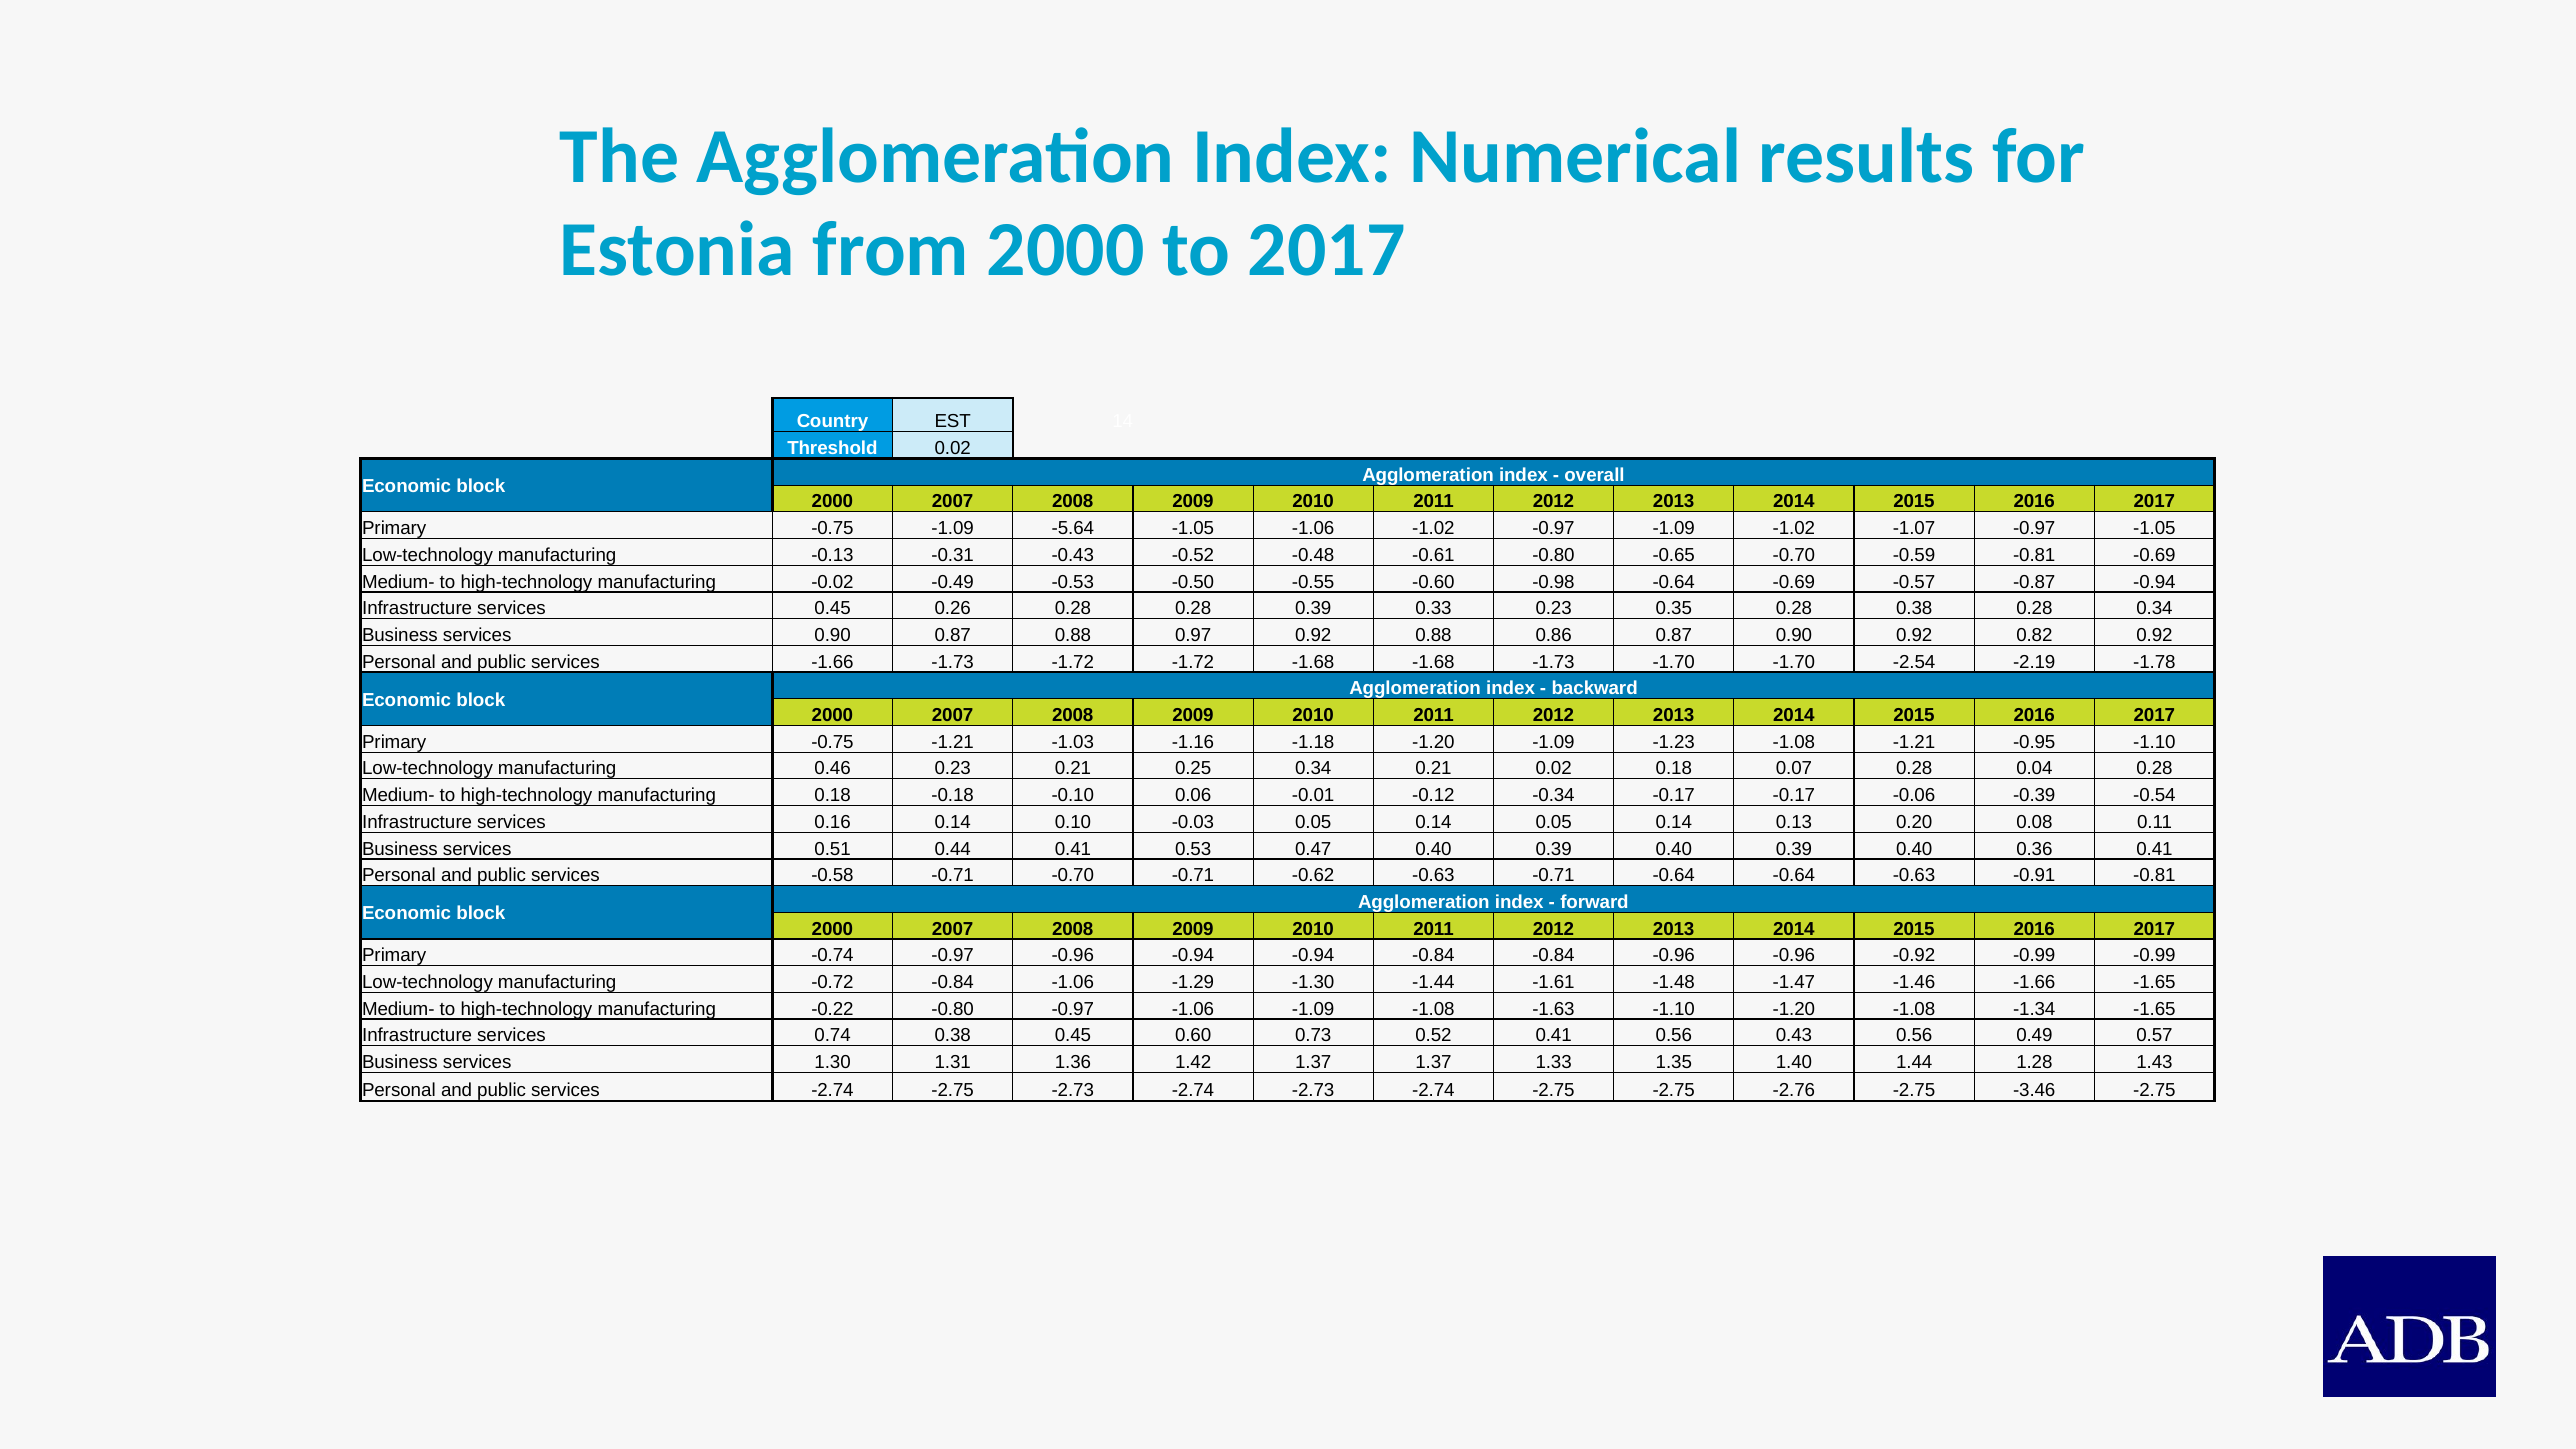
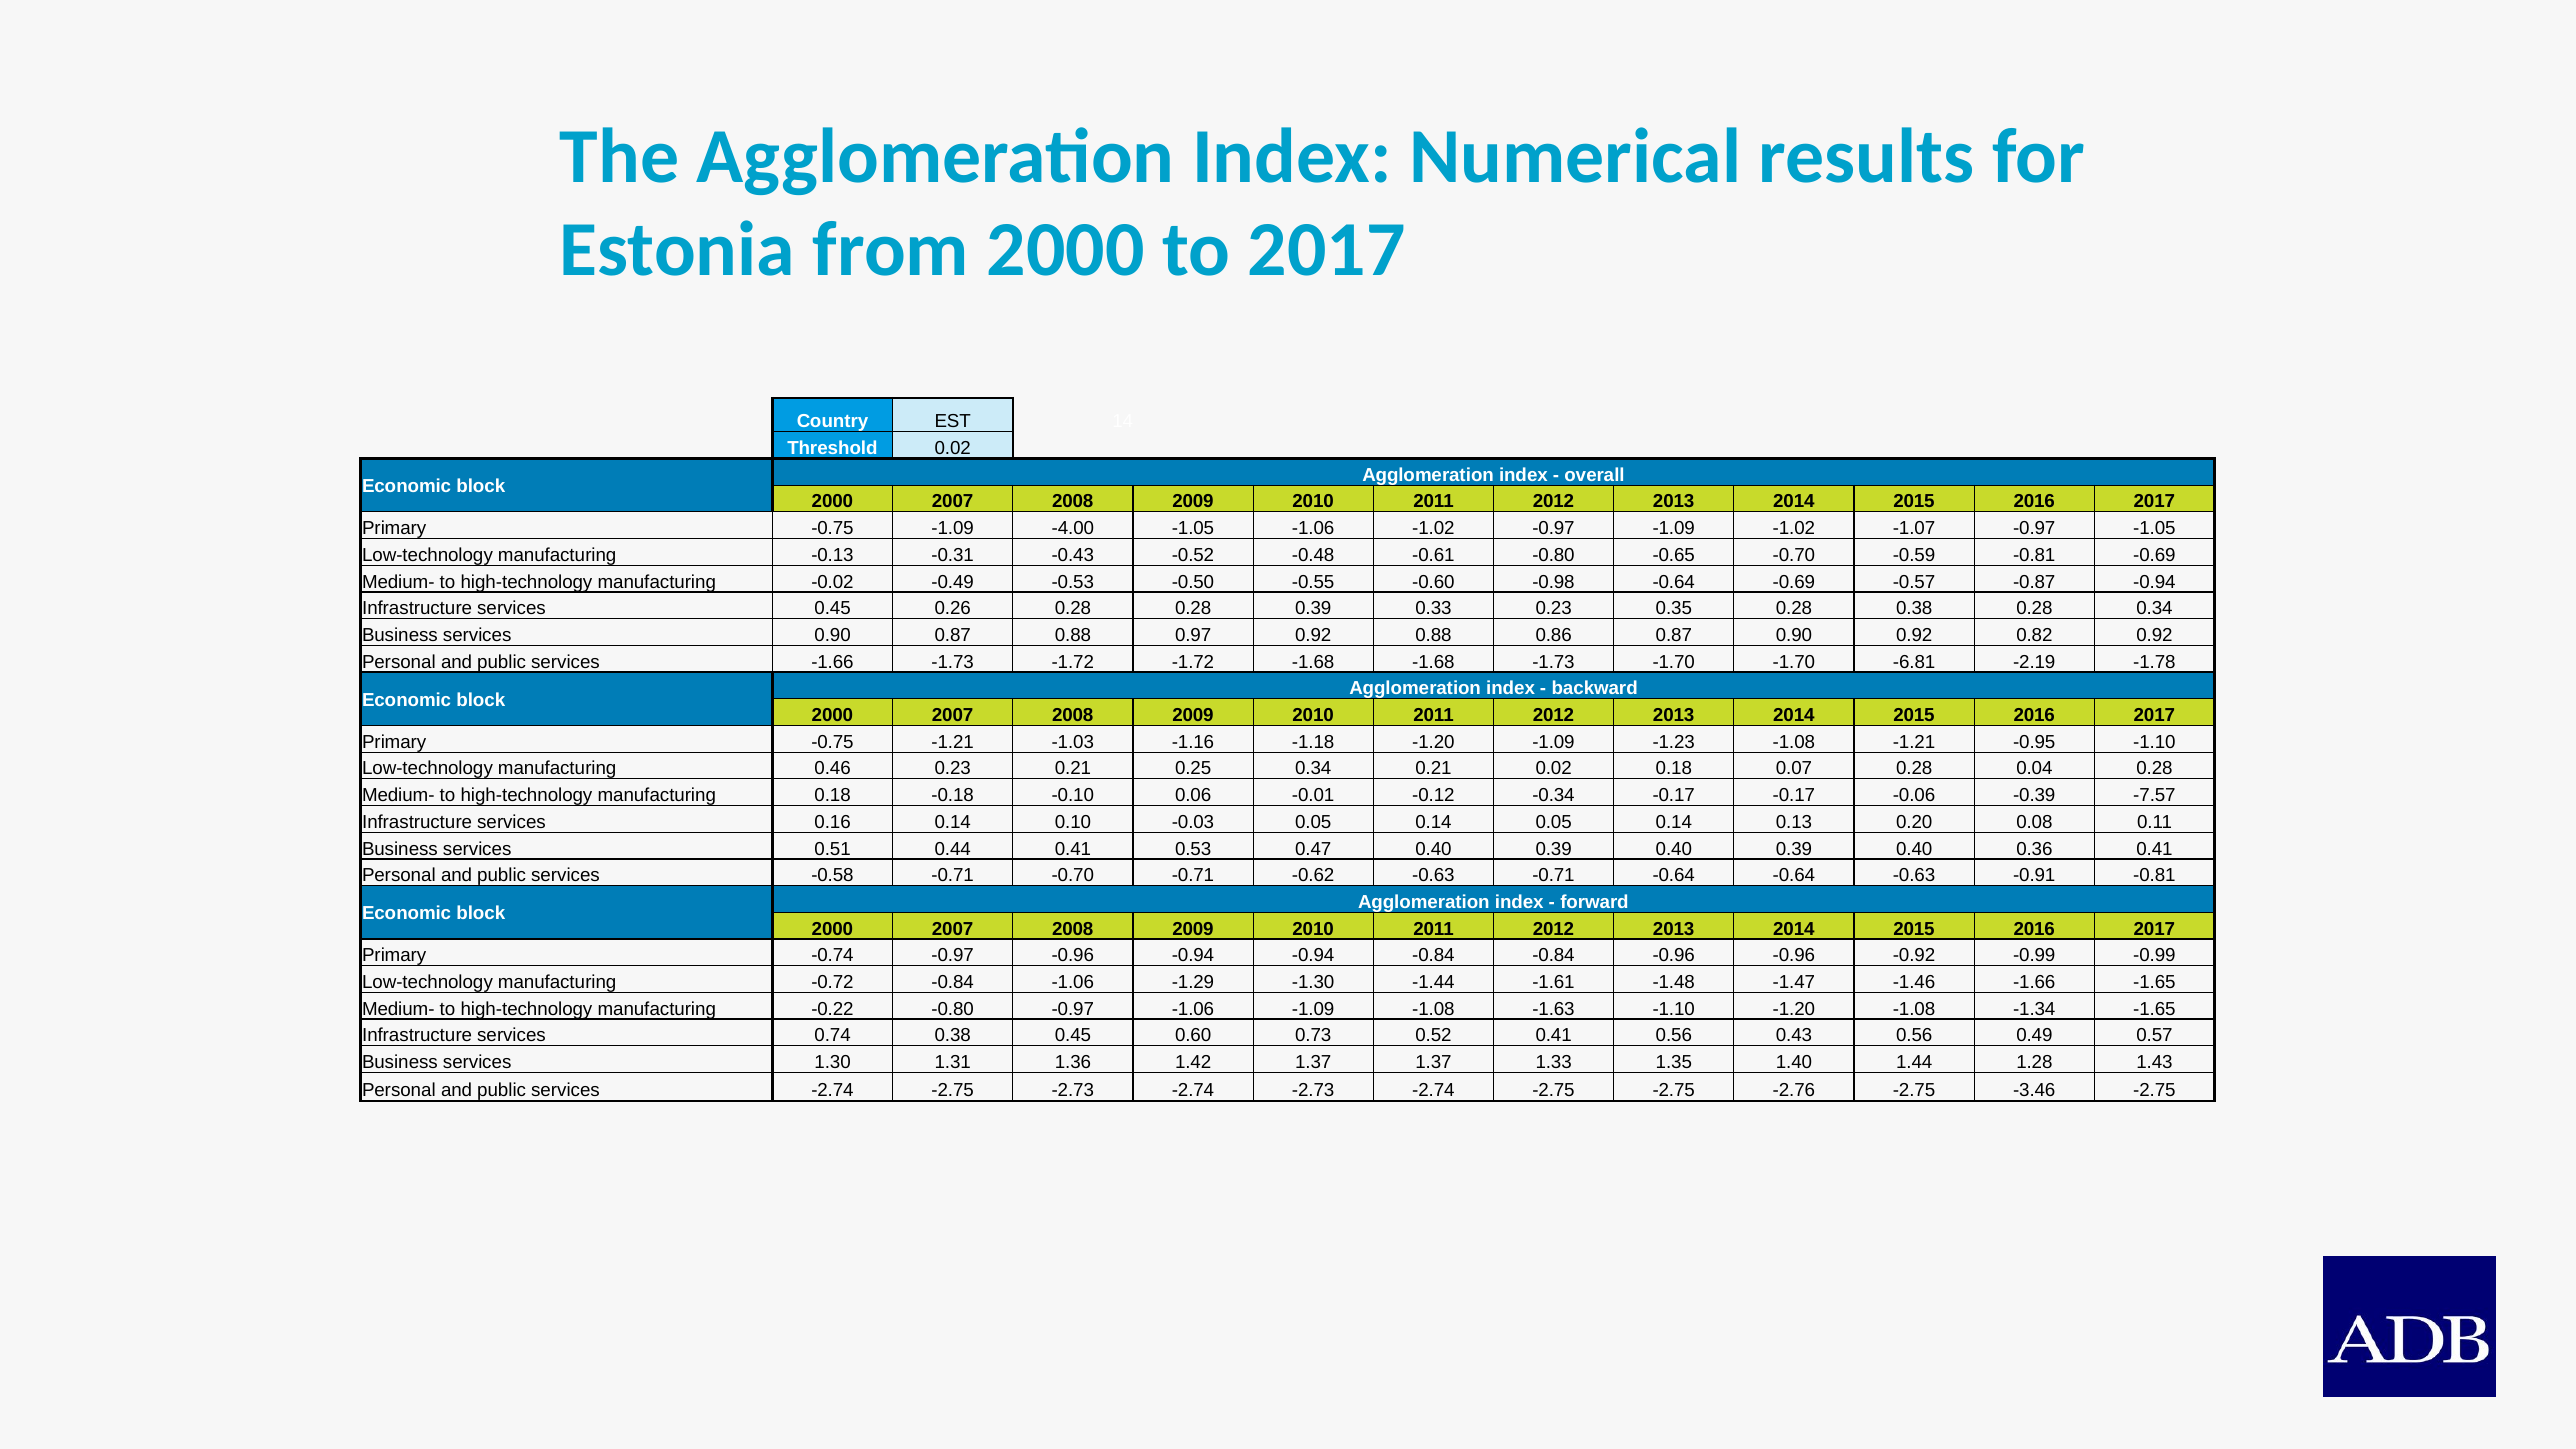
-5.64: -5.64 -> -4.00
-2.54: -2.54 -> -6.81
-0.54: -0.54 -> -7.57
